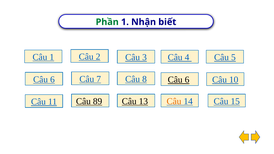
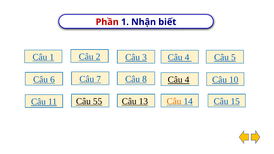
Phần colour: green -> red
8 Câu 6: 6 -> 4
89: 89 -> 55
